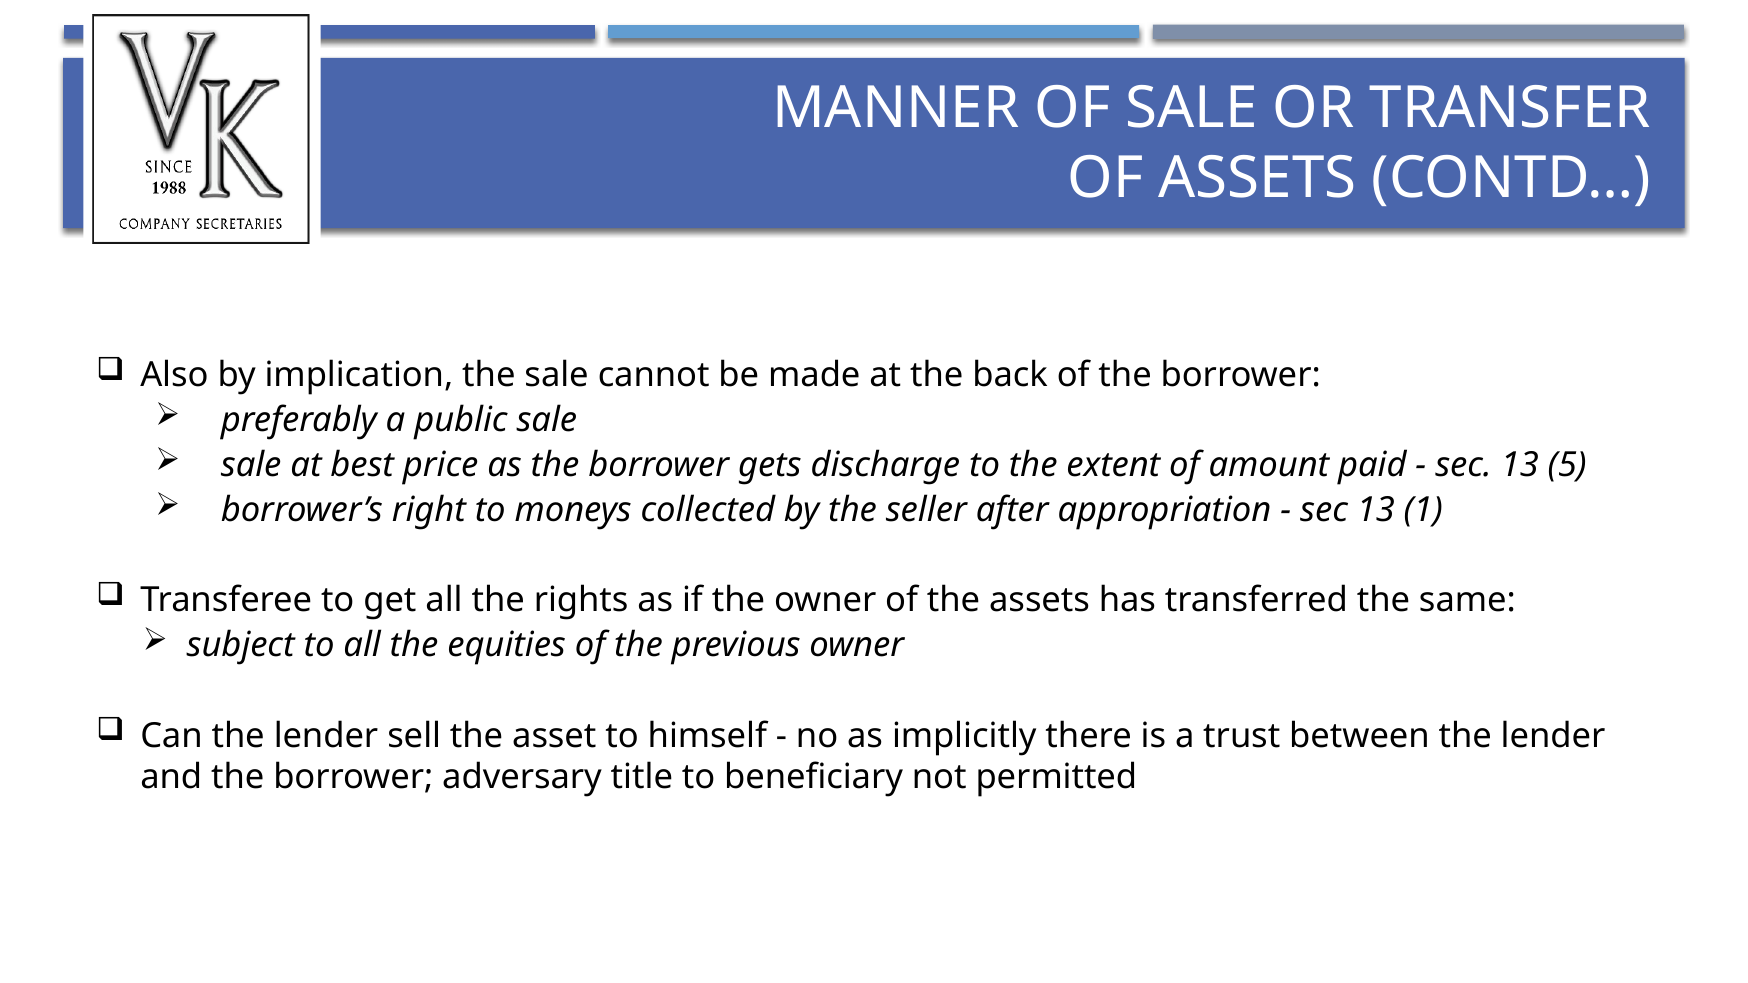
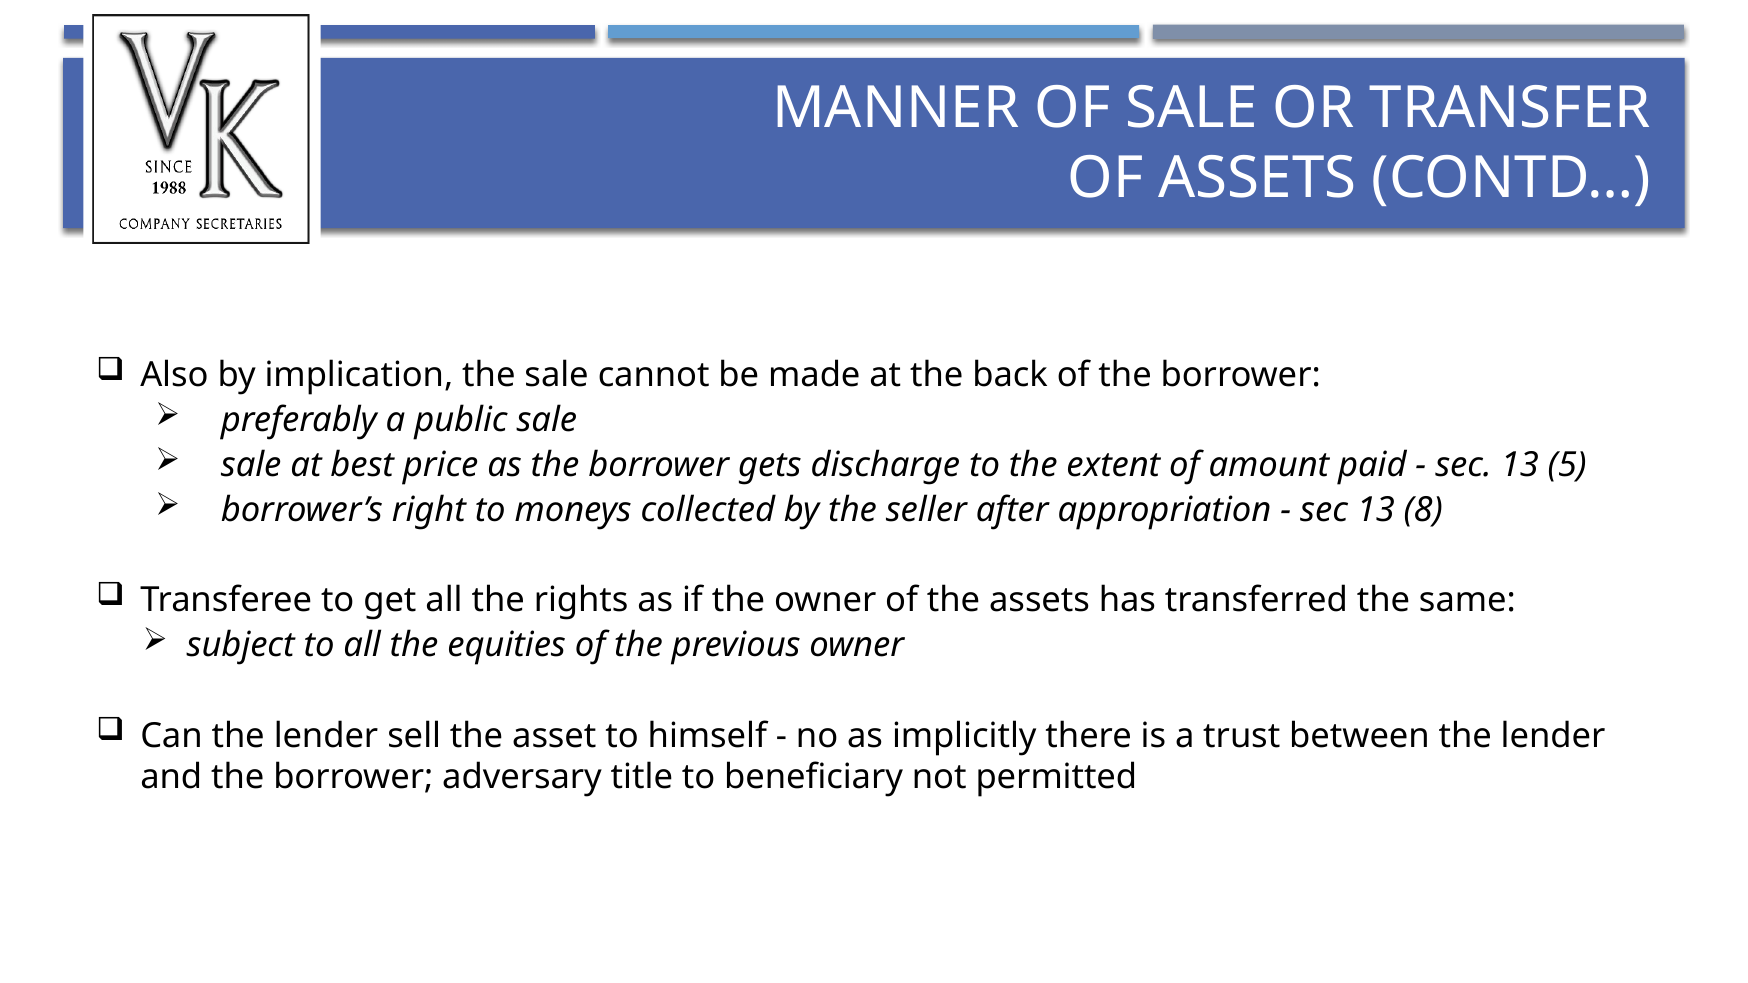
1: 1 -> 8
